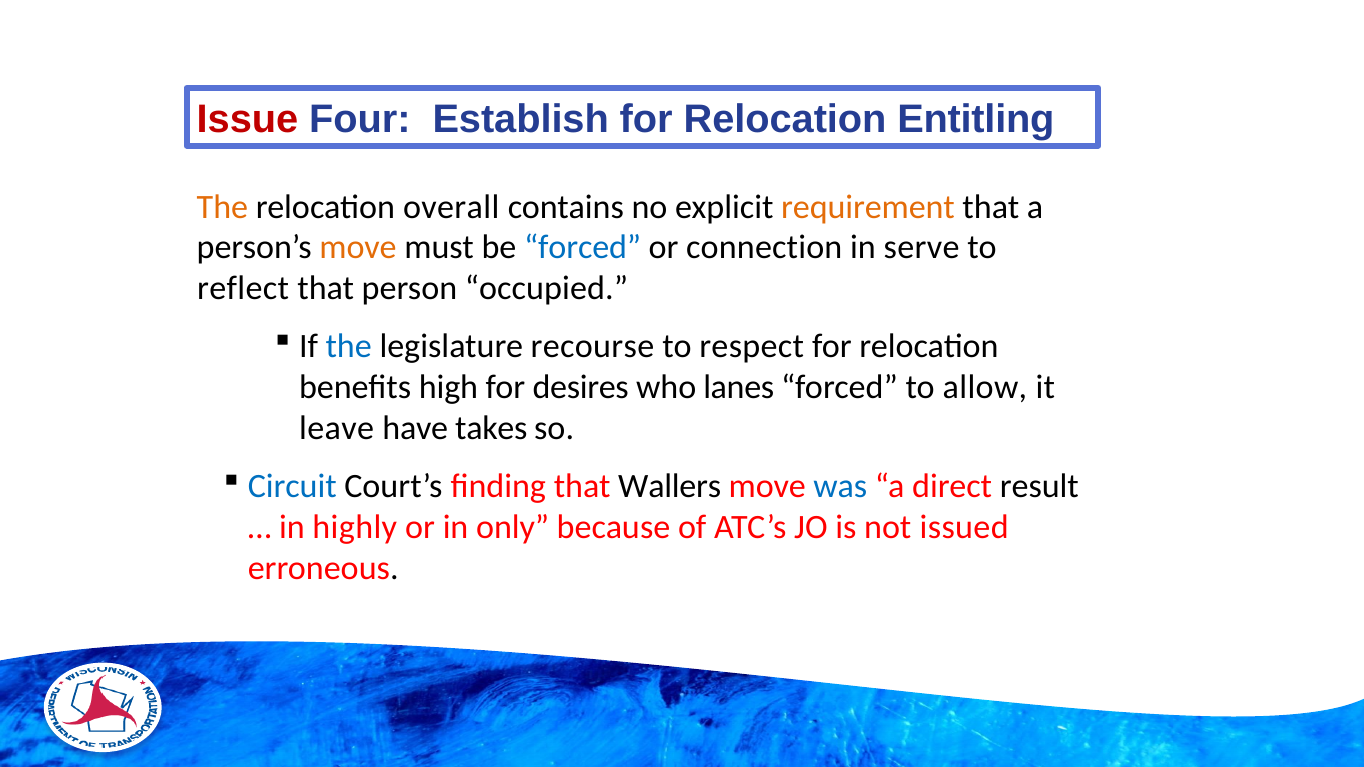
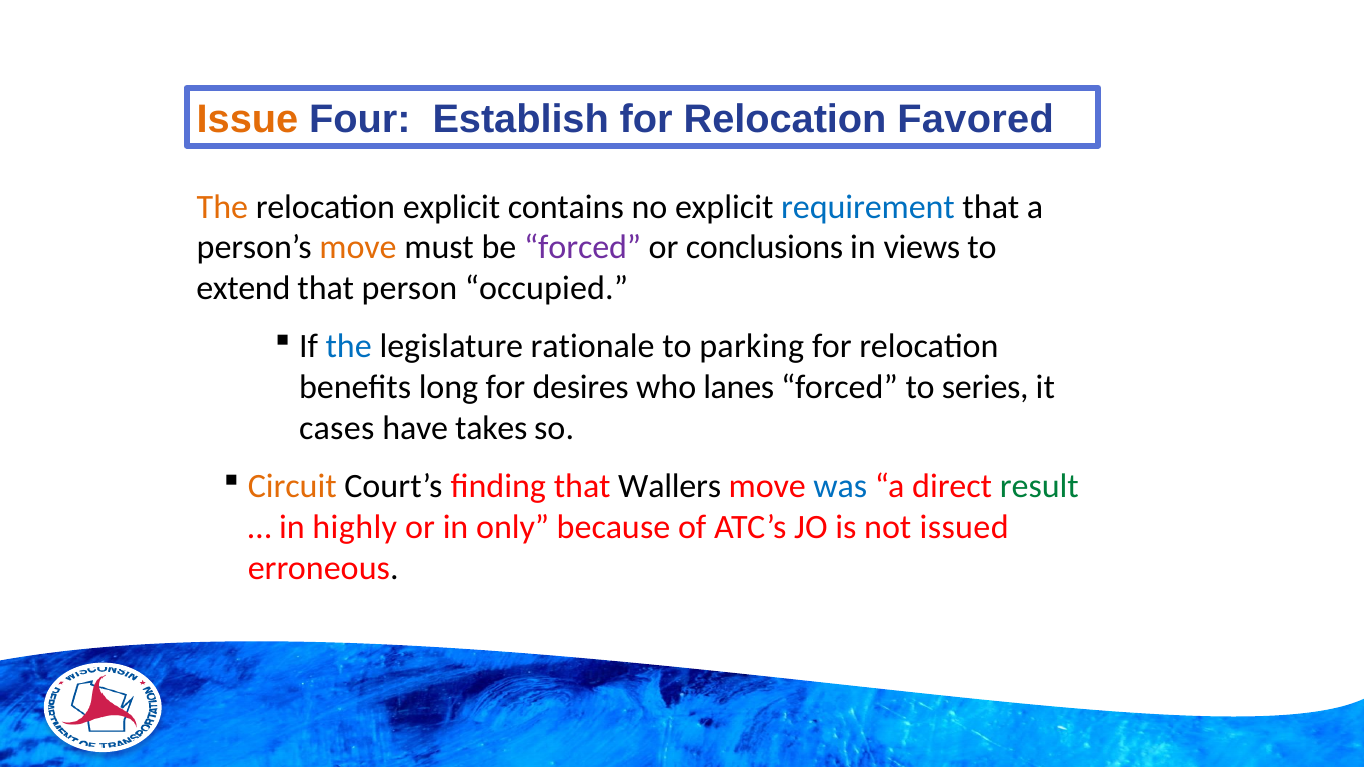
Issue colour: red -> orange
Entitling: Entitling -> Favored
relocation overall: overall -> explicit
requirement colour: orange -> blue
forced at (583, 248) colour: blue -> purple
connection: connection -> conclusions
serve: serve -> views
reflect: reflect -> extend
recourse: recourse -> rationale
respect: respect -> parking
high: high -> long
allow: allow -> series
leave: leave -> cases
Circuit colour: blue -> orange
result colour: black -> green
